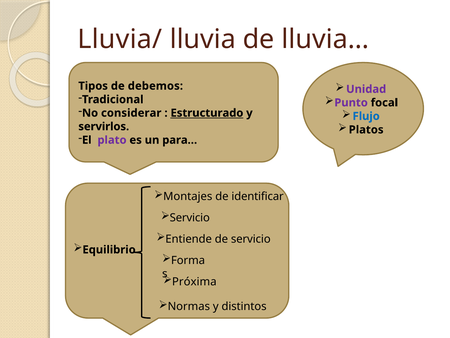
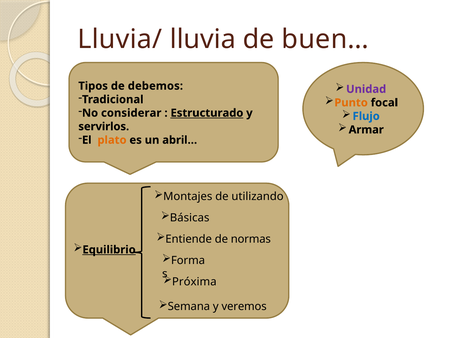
lluvia…: lluvia… -> buen…
Punto colour: purple -> orange
Platos: Platos -> Armar
plato colour: purple -> orange
para…: para… -> abril…
identificar: identificar -> utilizando
Servicio at (190, 217): Servicio -> Básicas
de servicio: servicio -> normas
Equilibrio underline: none -> present
Normas: Normas -> Semana
distintos: distintos -> veremos
